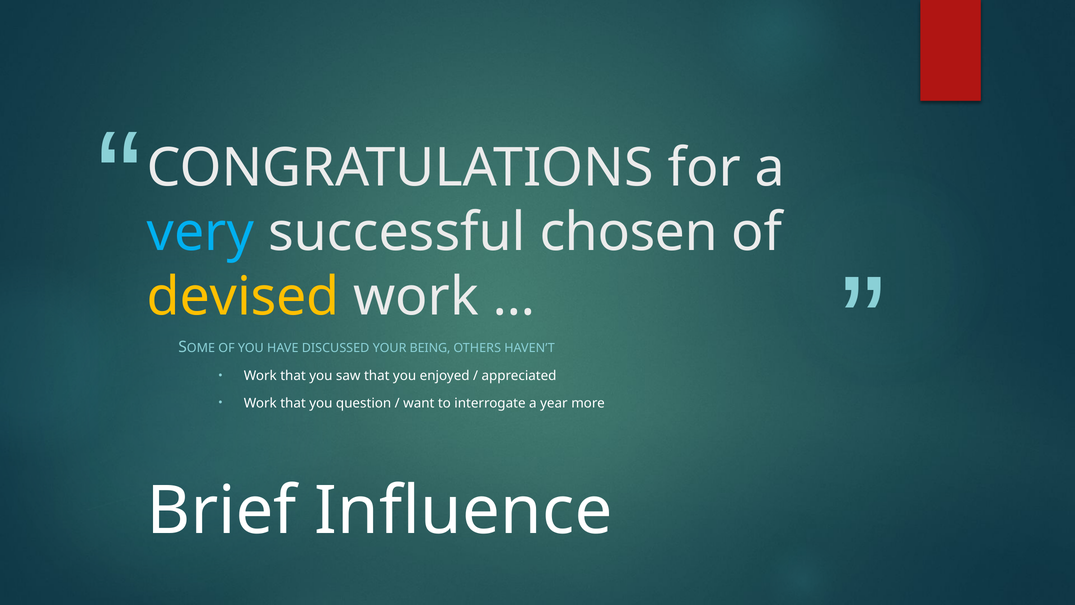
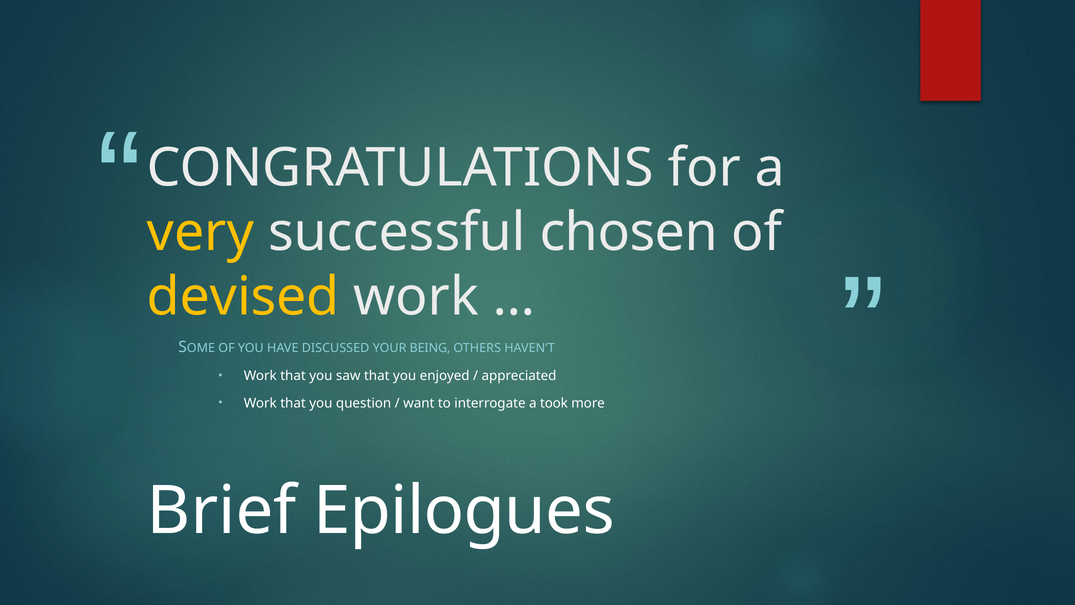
very colour: light blue -> yellow
year: year -> took
Influence: Influence -> Epilogues
